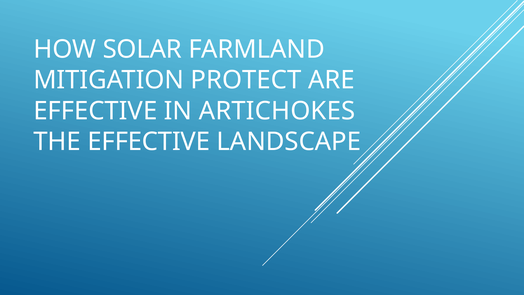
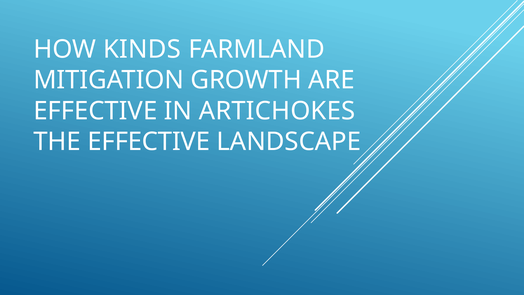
SOLAR: SOLAR -> KINDS
PROTECT: PROTECT -> GROWTH
